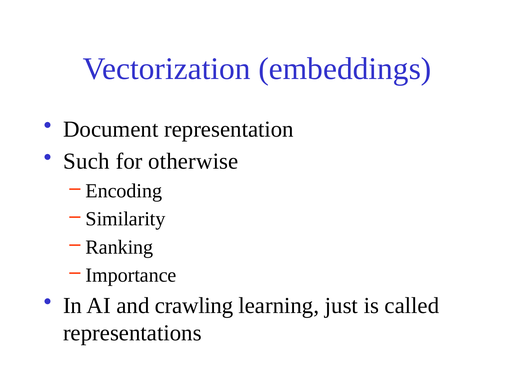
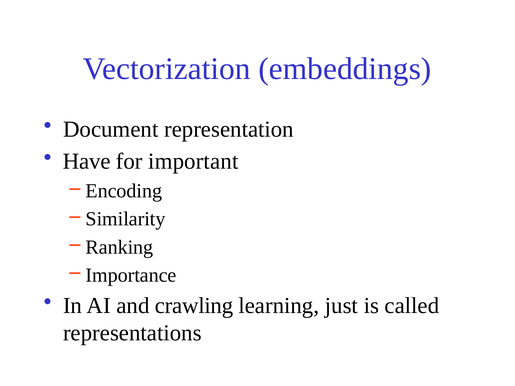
Such: Such -> Have
otherwise: otherwise -> important
